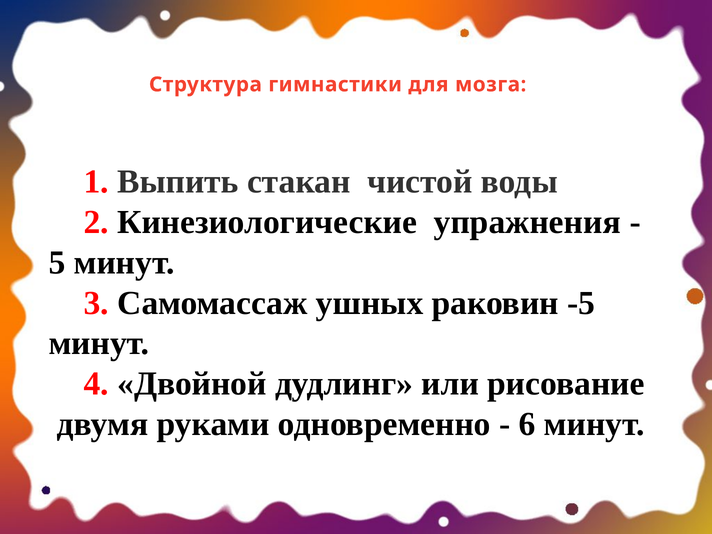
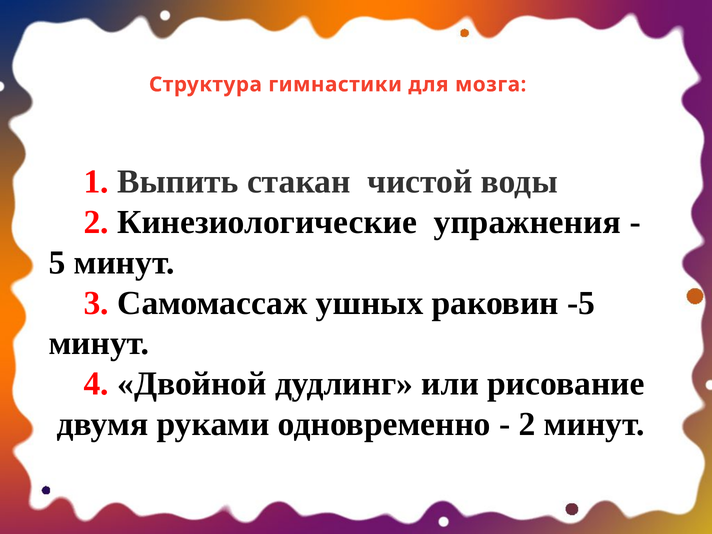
6 at (527, 424): 6 -> 2
